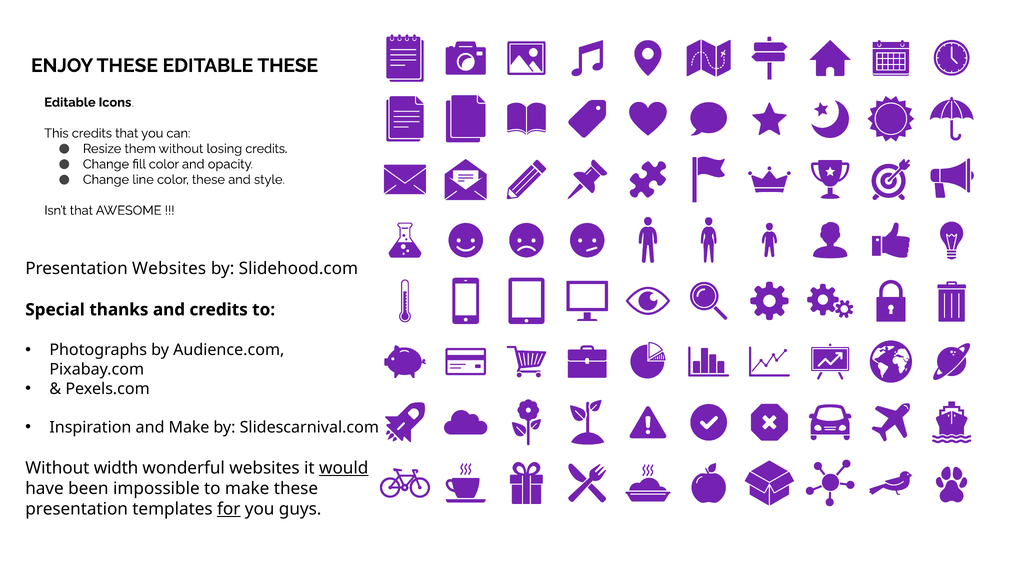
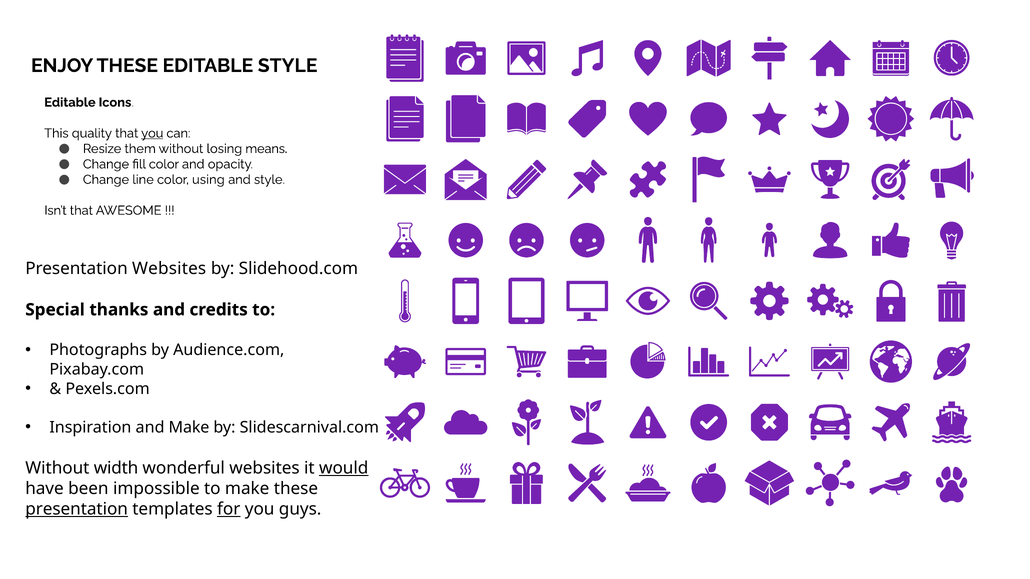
EDITABLE THESE: THESE -> STYLE
This credits: credits -> quality
you at (152, 133) underline: none -> present
losing credits: credits -> means
color these: these -> using
presentation at (77, 509) underline: none -> present
